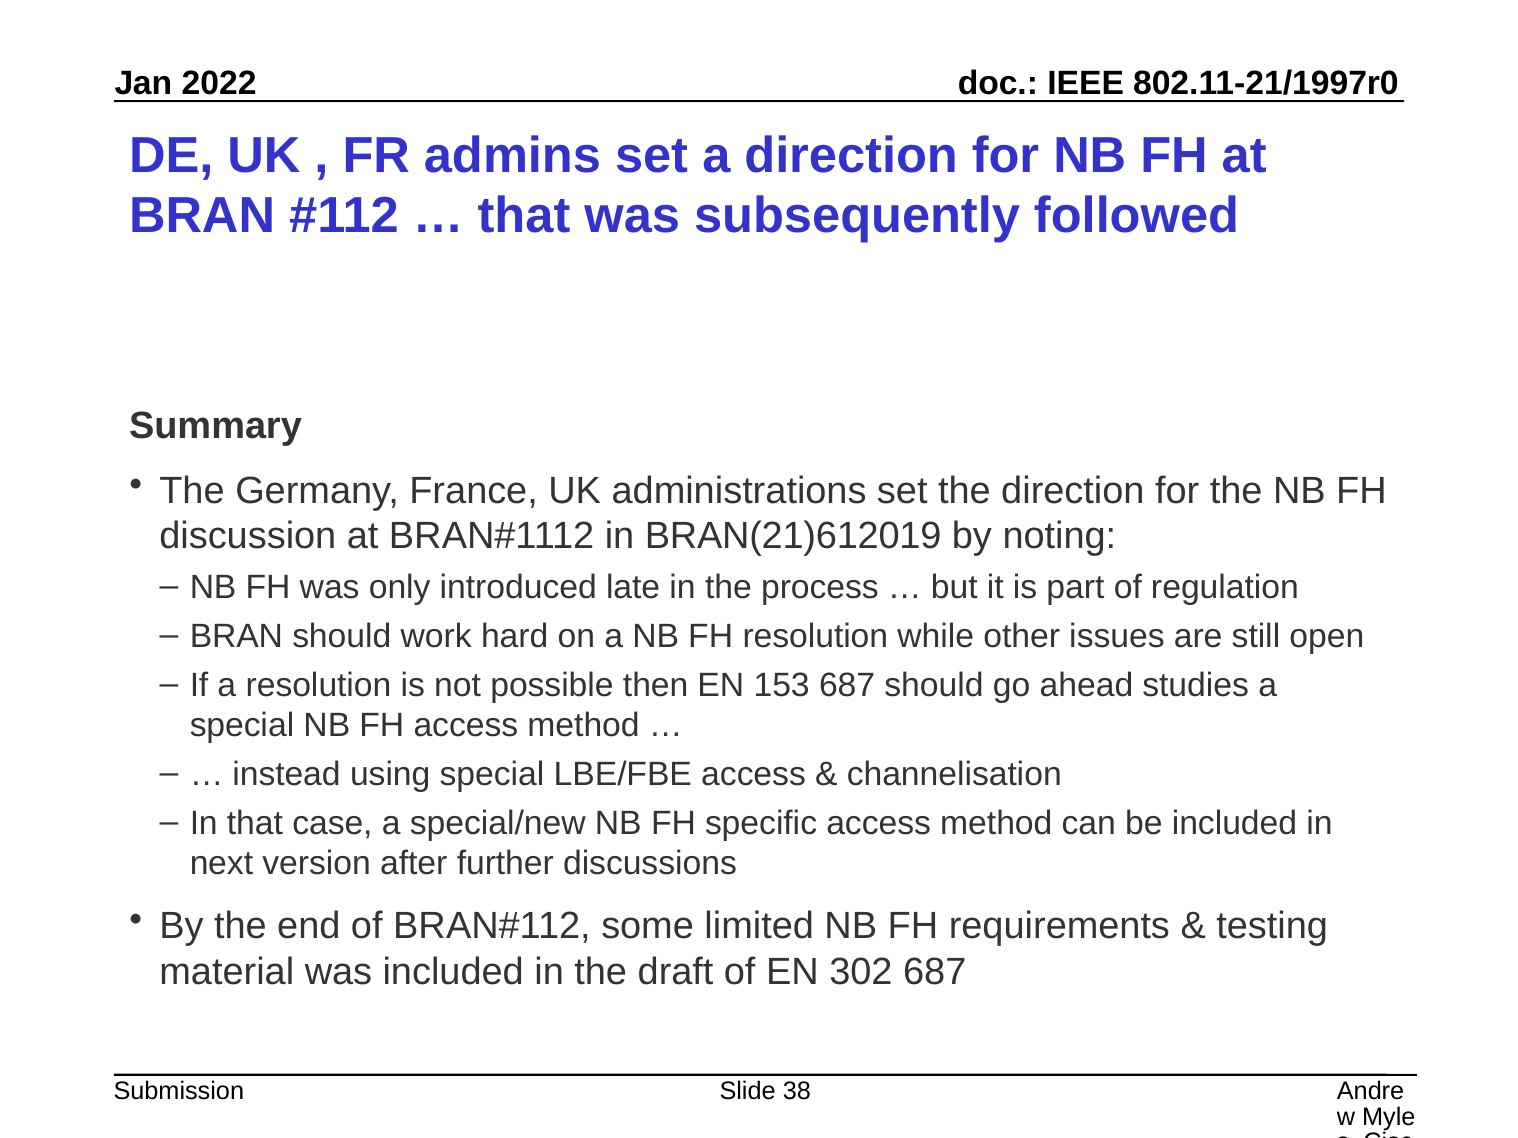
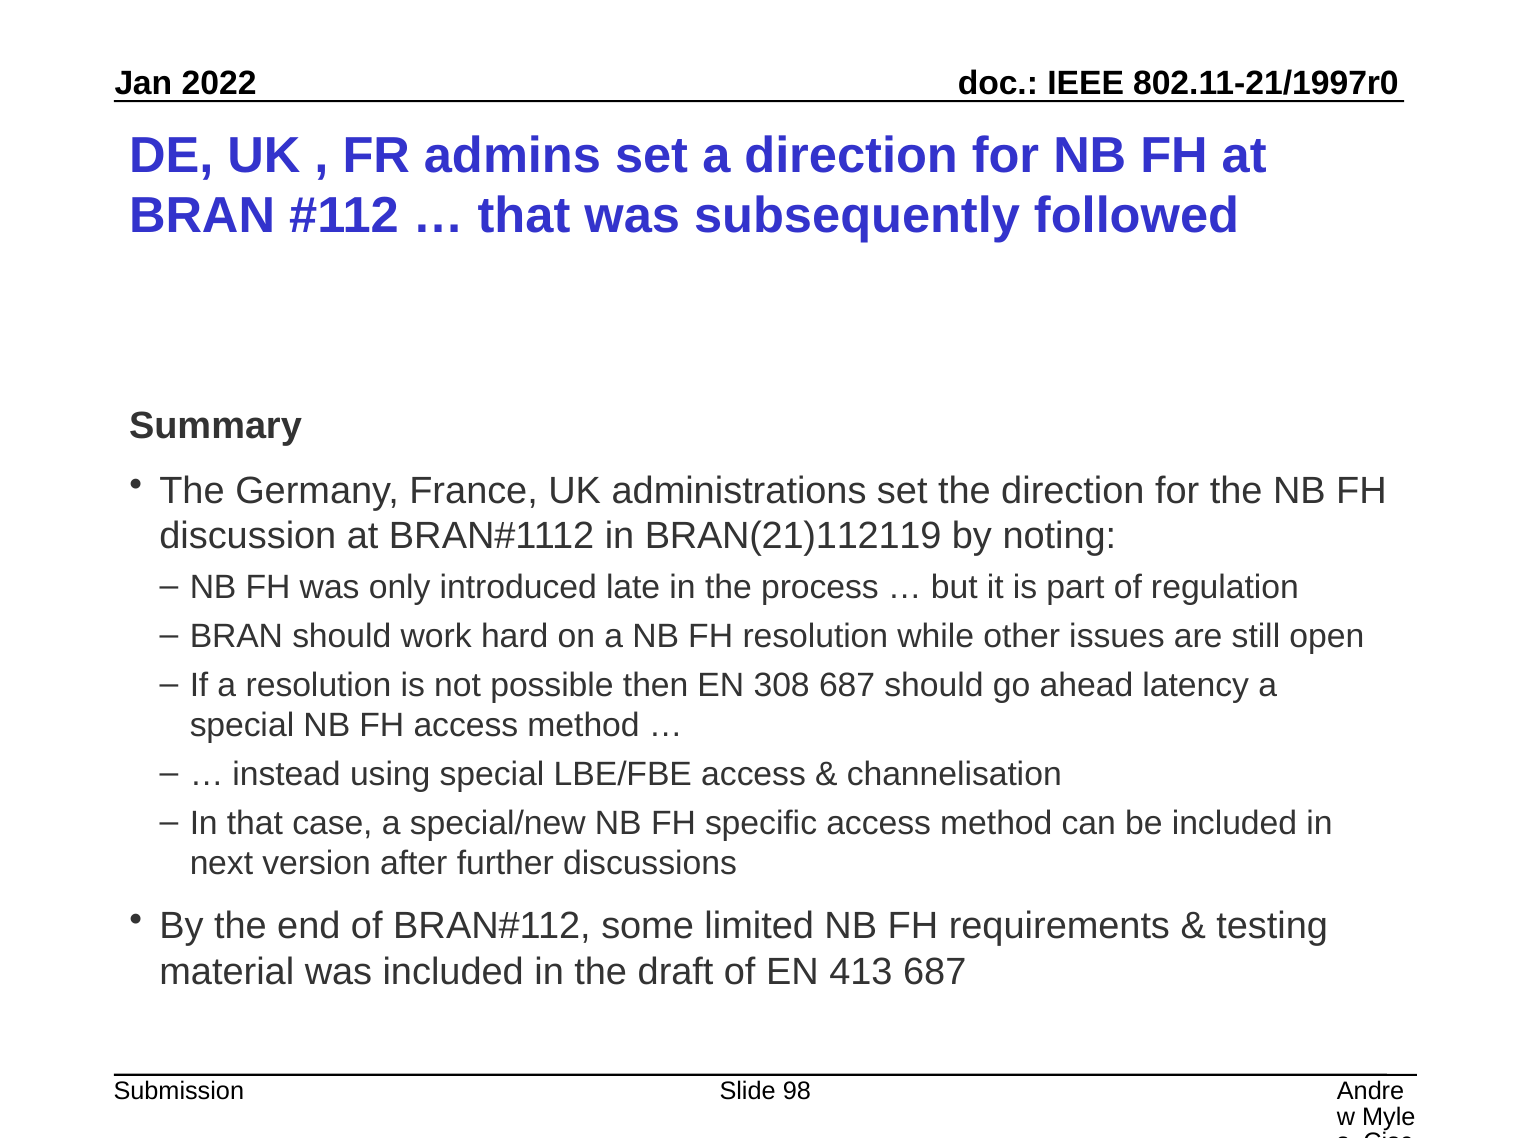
BRAN(21)612019: BRAN(21)612019 -> BRAN(21)112119
153: 153 -> 308
studies: studies -> latency
302: 302 -> 413
38: 38 -> 98
